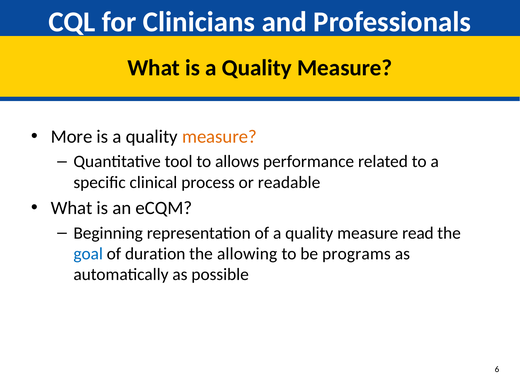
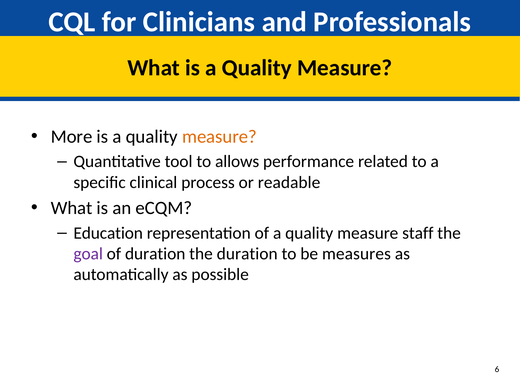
Beginning: Beginning -> Education
read: read -> staff
goal colour: blue -> purple
the allowing: allowing -> duration
programs: programs -> measures
